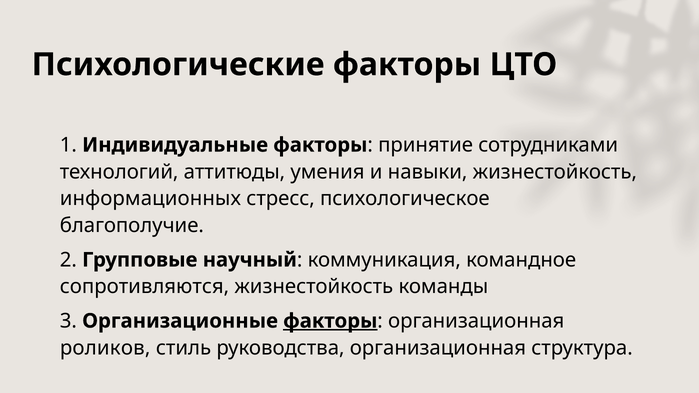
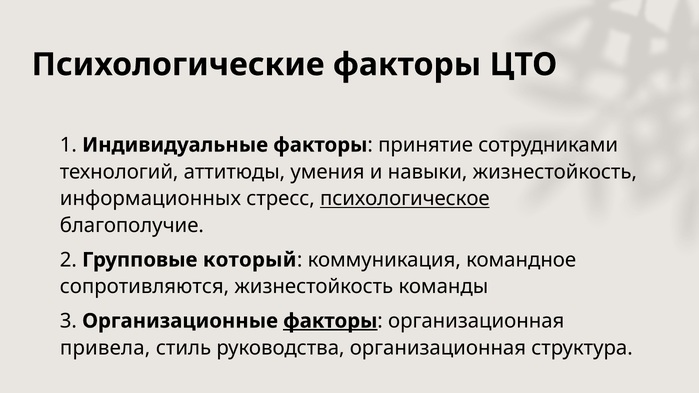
психологическое underline: none -> present
научный: научный -> который
роликов: роликов -> привела
